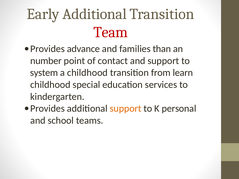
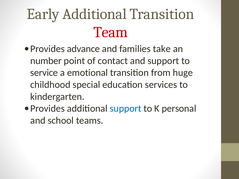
than: than -> take
system: system -> service
a childhood: childhood -> emotional
learn: learn -> huge
support at (126, 109) colour: orange -> blue
